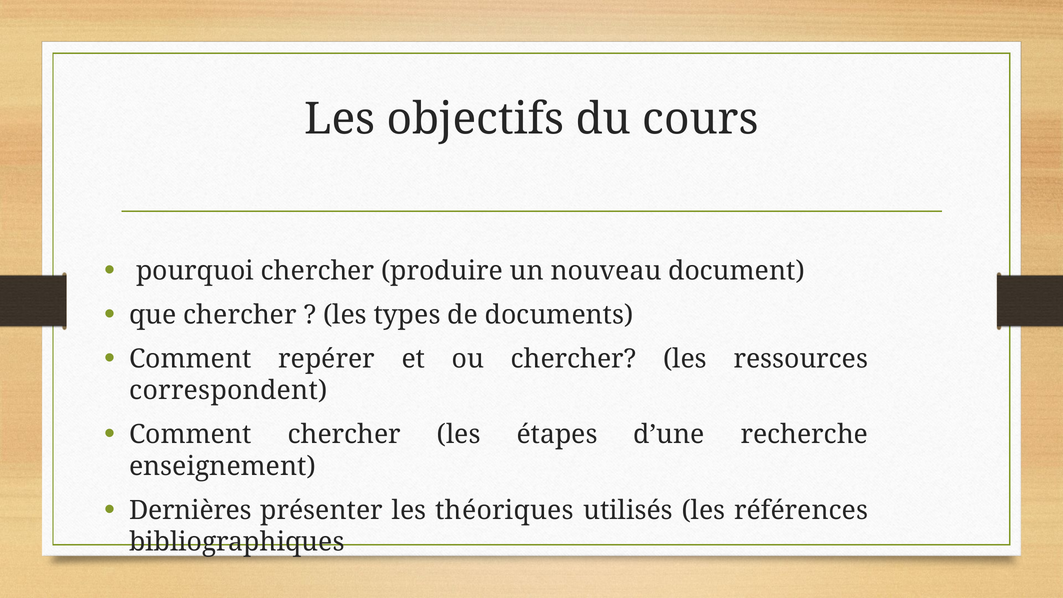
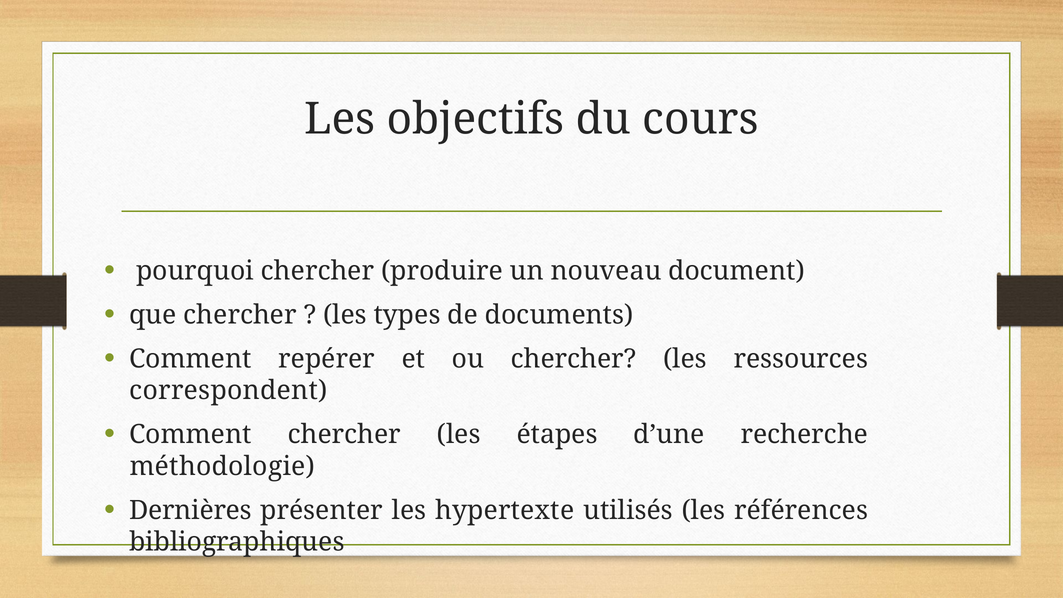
enseignement: enseignement -> méthodologie
théoriques: théoriques -> hypertexte
